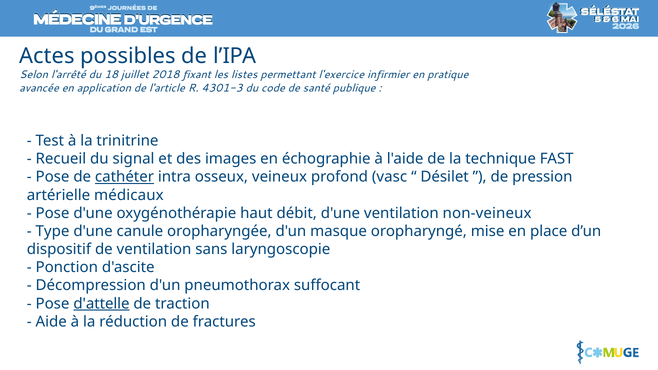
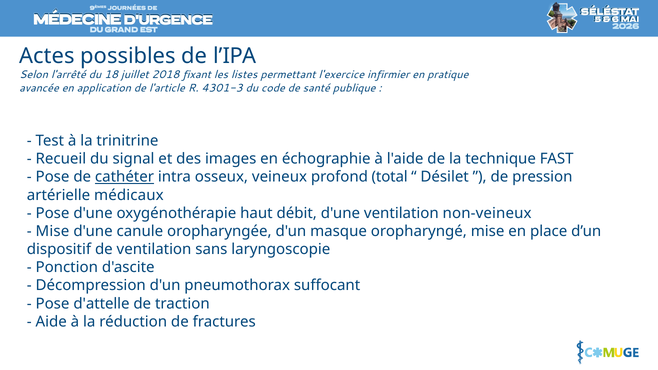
vasc: vasc -> total
Type at (53, 231): Type -> Mise
d'attelle underline: present -> none
